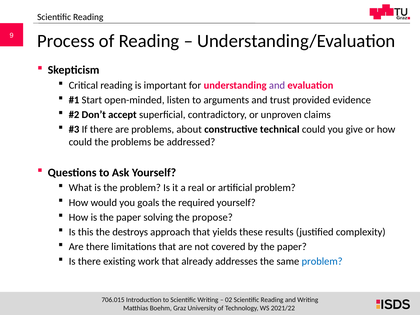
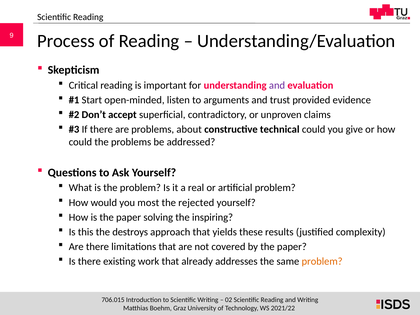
goals: goals -> most
required: required -> rejected
propose: propose -> inspiring
problem at (322, 261) colour: blue -> orange
